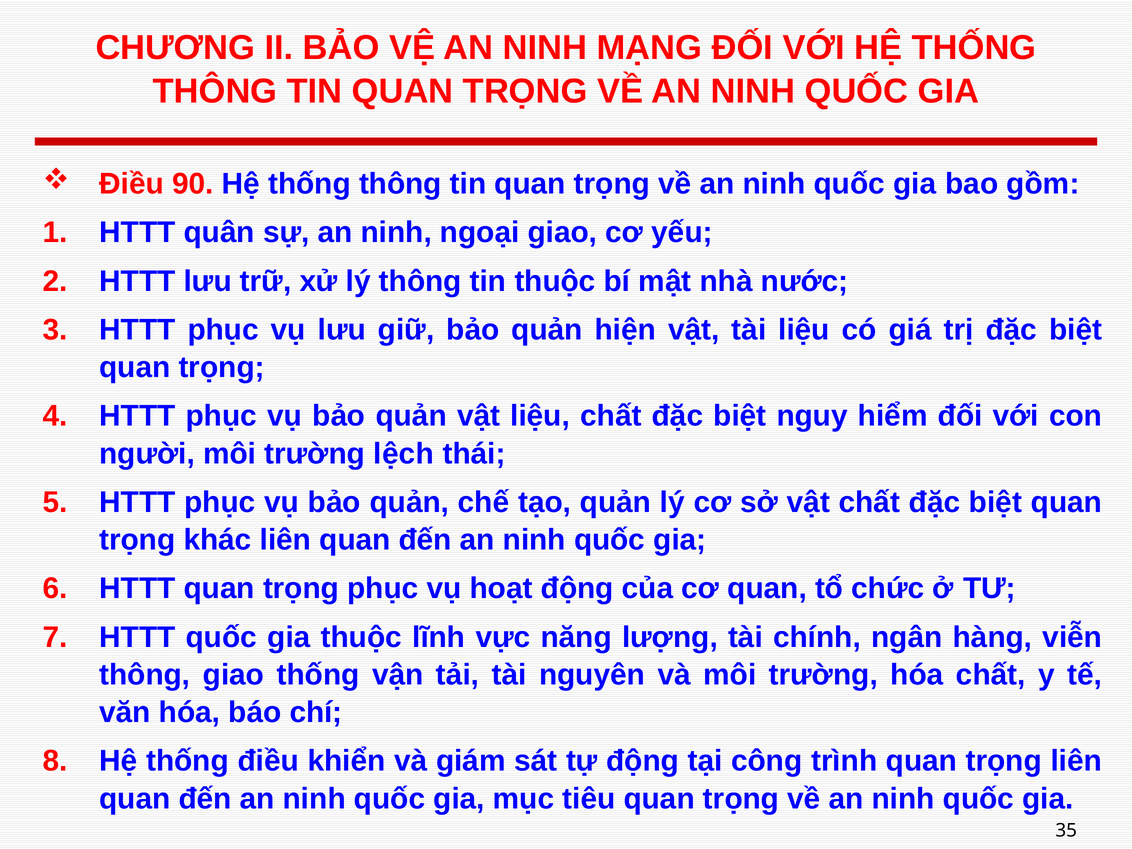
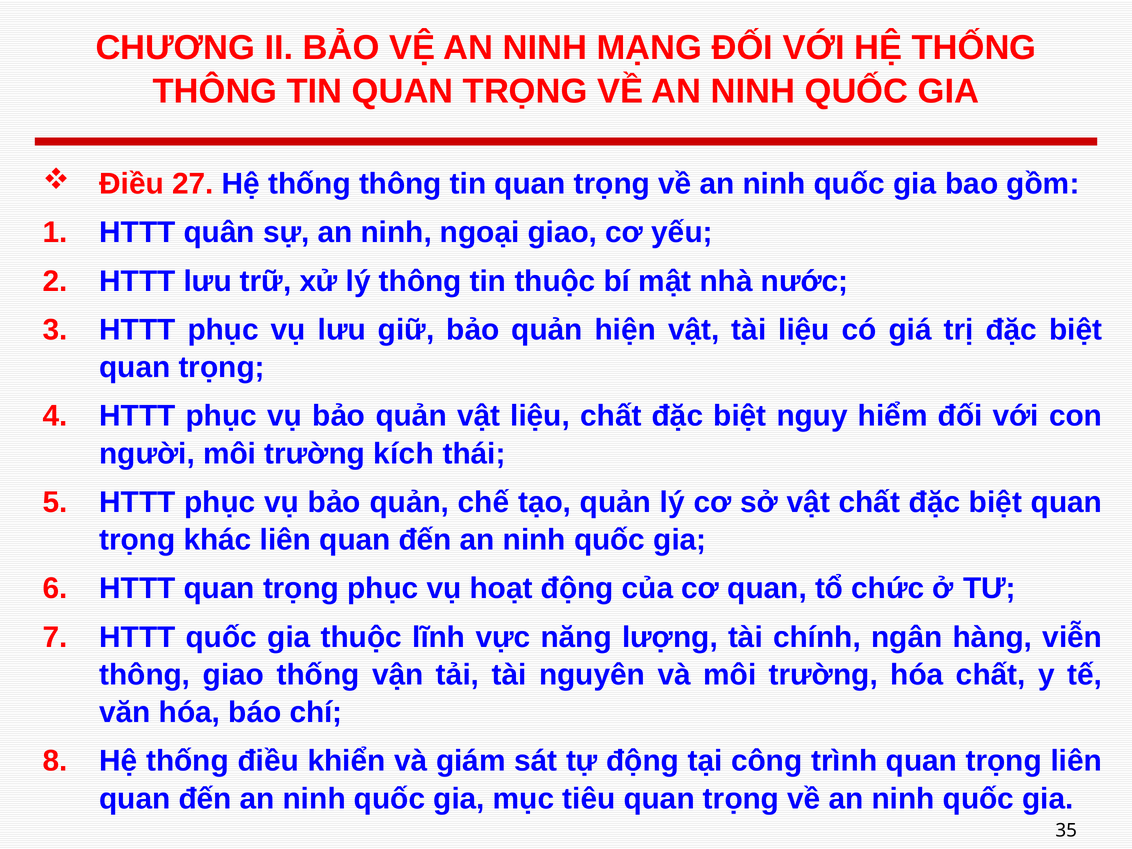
90: 90 -> 27
lệch: lệch -> kích
